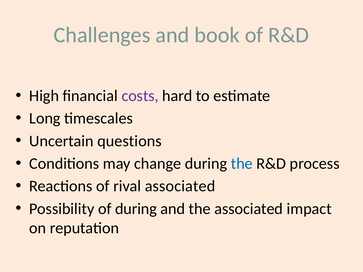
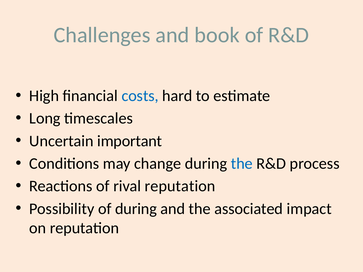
costs colour: purple -> blue
questions: questions -> important
rival associated: associated -> reputation
